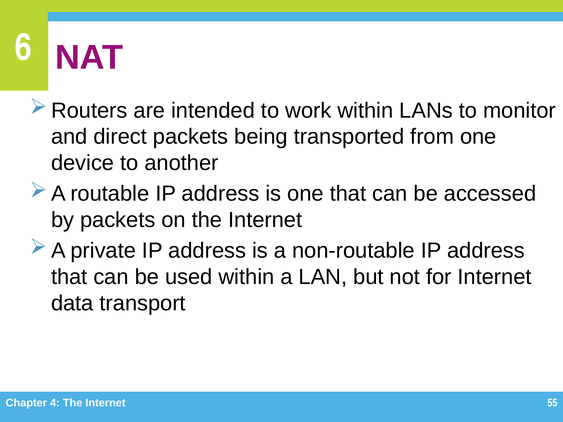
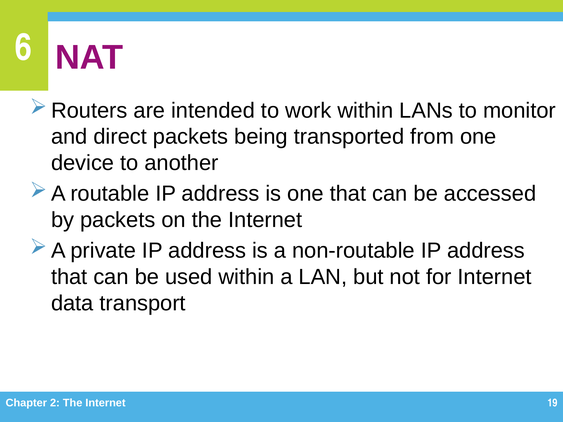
4: 4 -> 2
55: 55 -> 19
